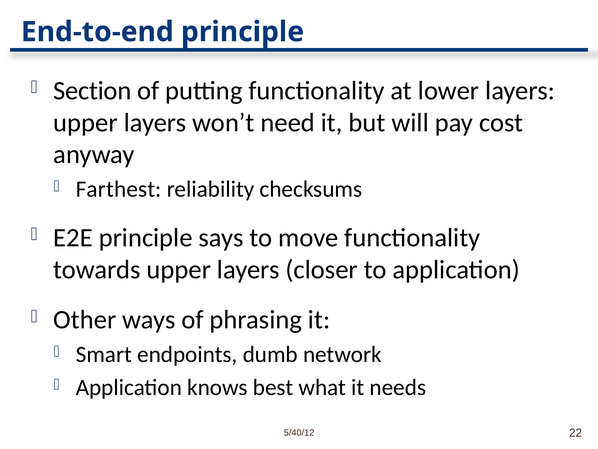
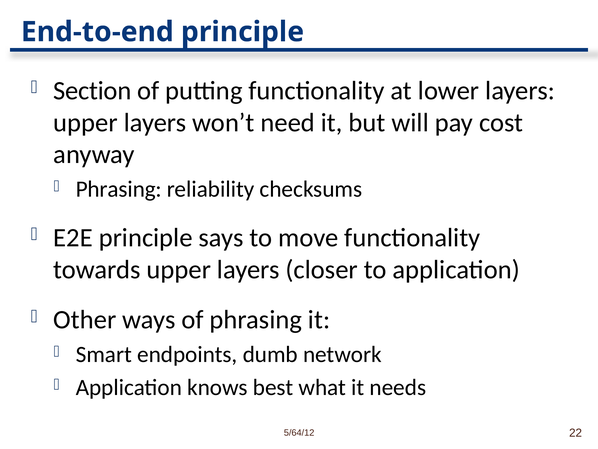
Farthest at (119, 189): Farthest -> Phrasing
5/40/12: 5/40/12 -> 5/64/12
